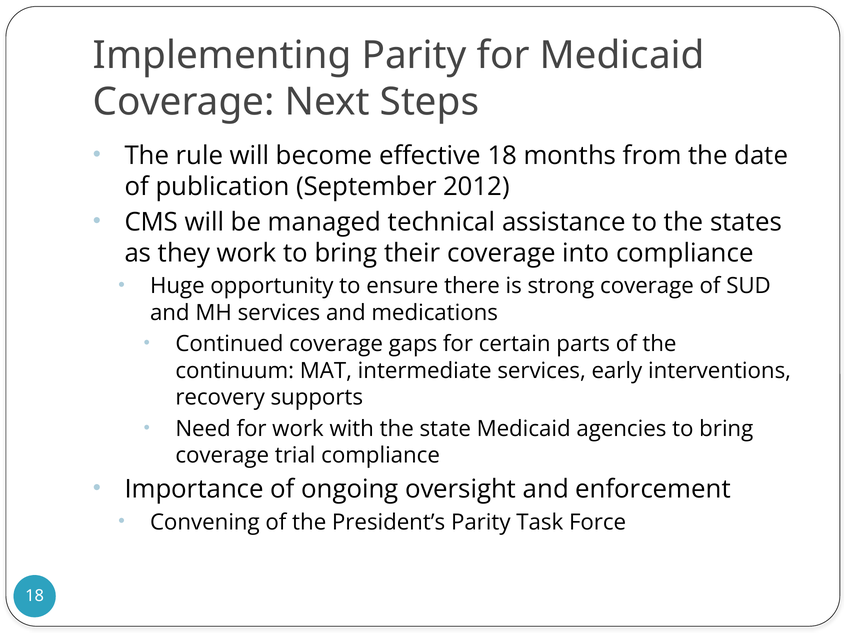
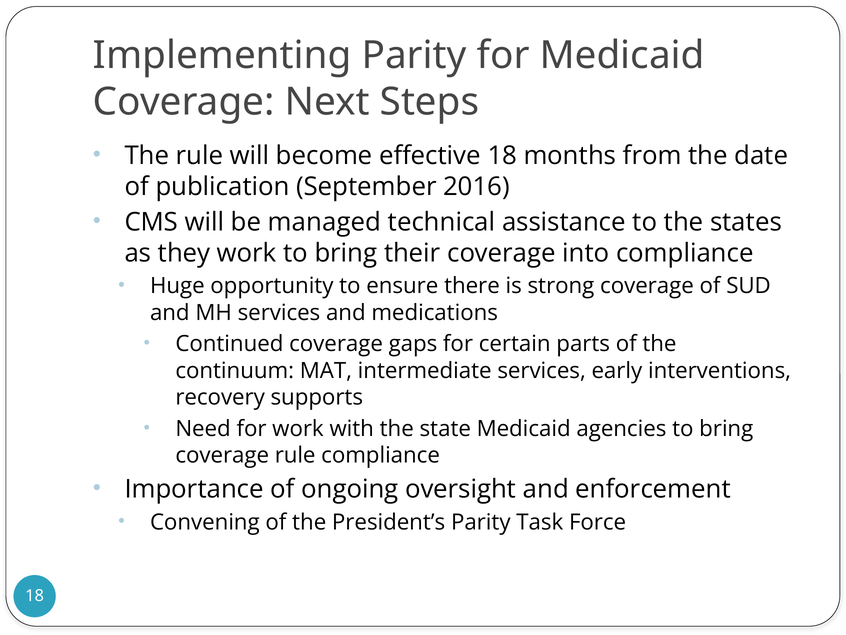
2012: 2012 -> 2016
coverage trial: trial -> rule
